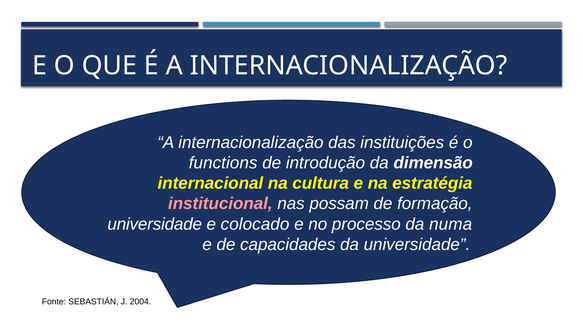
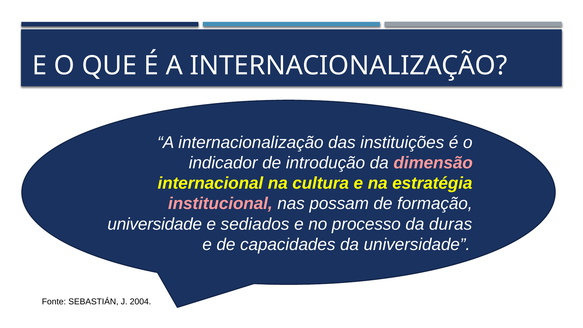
functions: functions -> indicador
dimensão colour: white -> pink
colocado: colocado -> sediados
numa: numa -> duras
